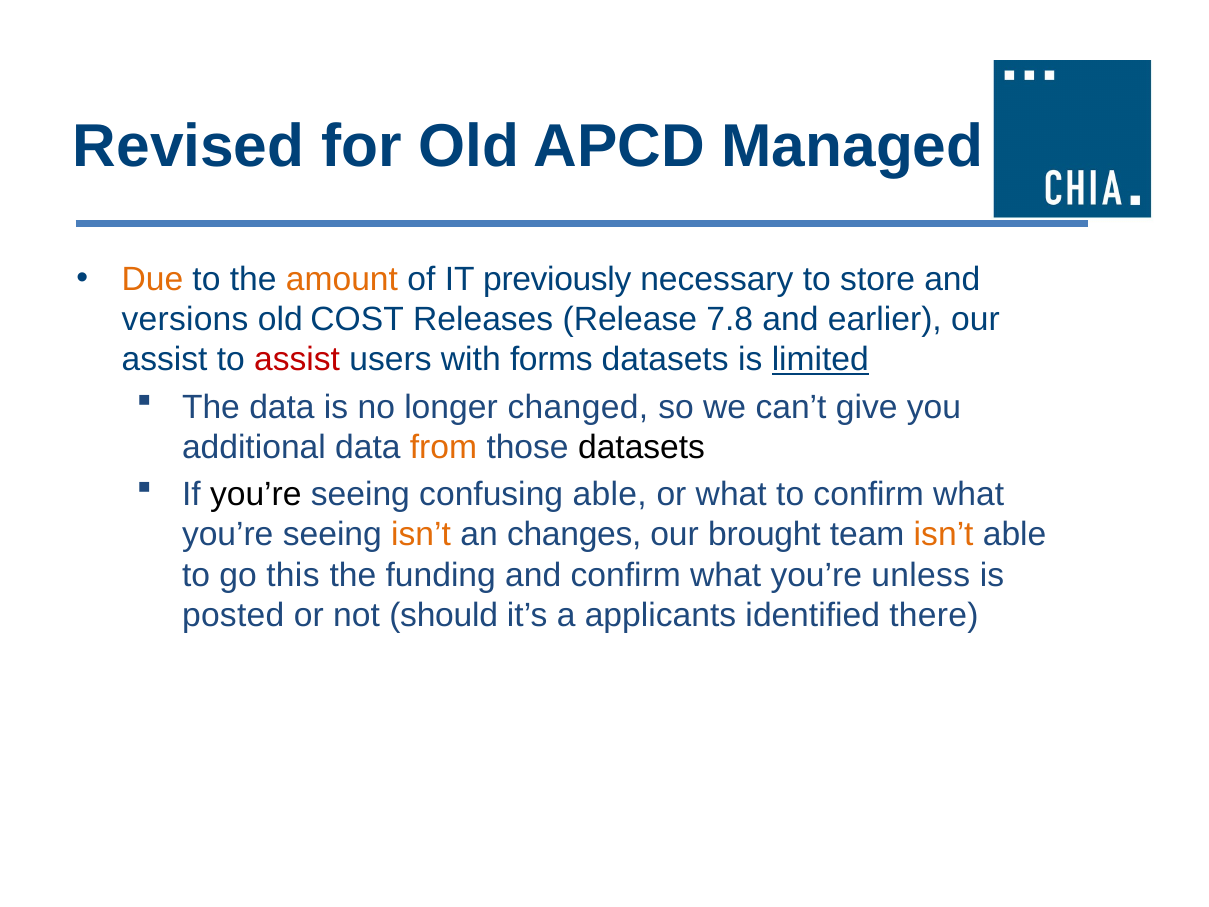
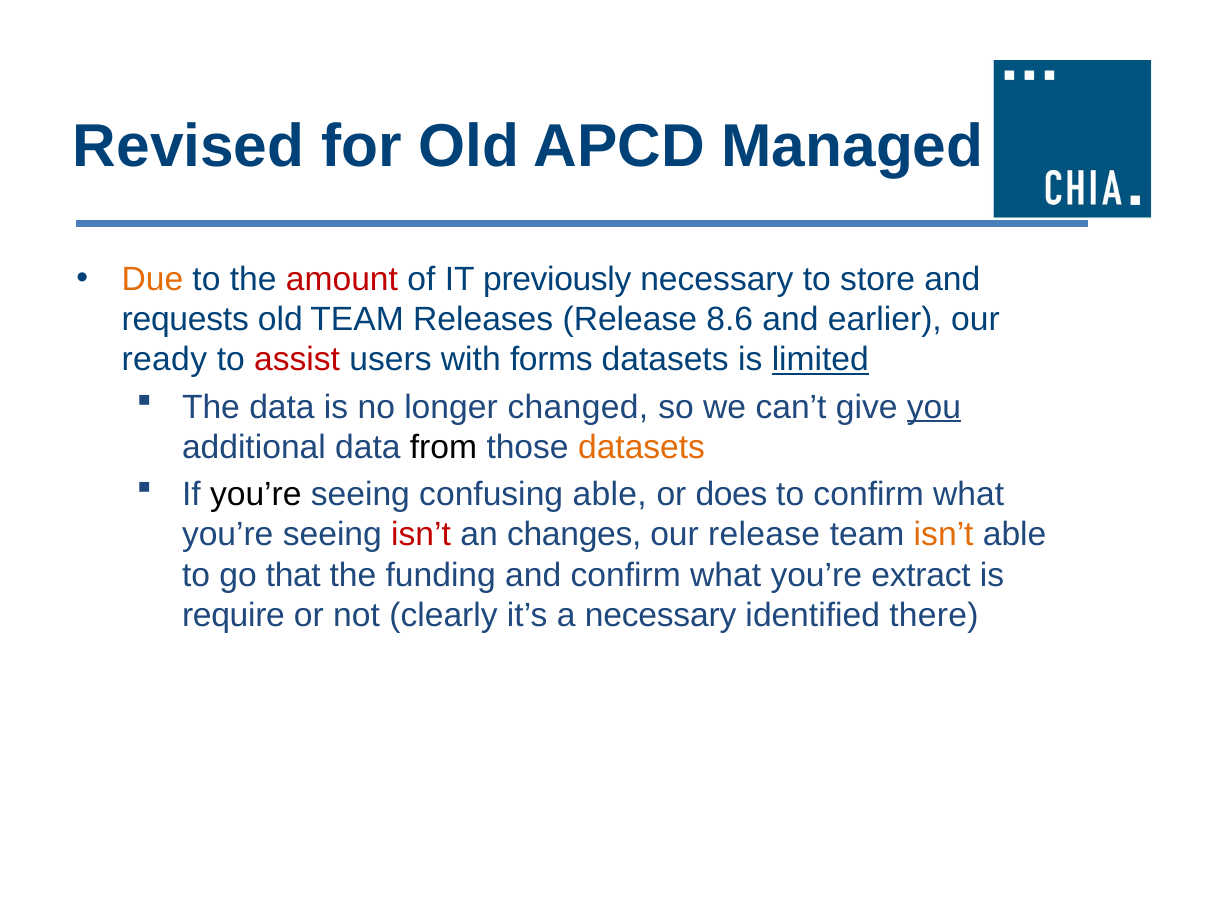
amount colour: orange -> red
versions: versions -> requests
old COST: COST -> TEAM
7.8: 7.8 -> 8.6
assist at (165, 360): assist -> ready
you underline: none -> present
from colour: orange -> black
datasets at (642, 447) colour: black -> orange
or what: what -> does
isn’t at (421, 534) colour: orange -> red
our brought: brought -> release
this: this -> that
unless: unless -> extract
posted: posted -> require
should: should -> clearly
a applicants: applicants -> necessary
